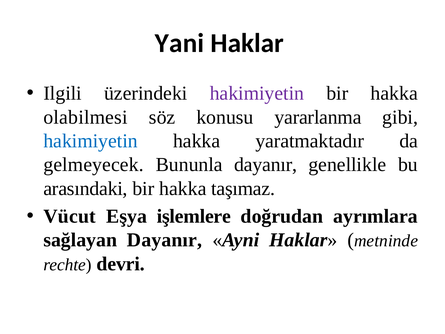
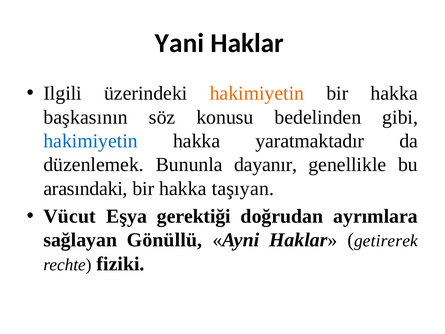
hakimiyetin at (257, 93) colour: purple -> orange
olabilmesi: olabilmesi -> başkasının
yararlanma: yararlanma -> bedelinden
gelmeyecek: gelmeyecek -> düzenlemek
taşımaz: taşımaz -> taşıyan
işlemlere: işlemlere -> gerektiği
sağlayan Dayanır: Dayanır -> Gönüllü
metninde: metninde -> getirerek
devri: devri -> fiziki
